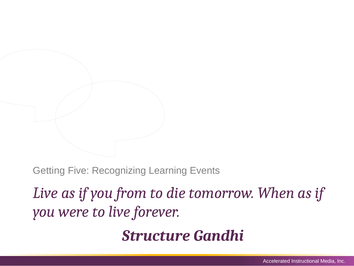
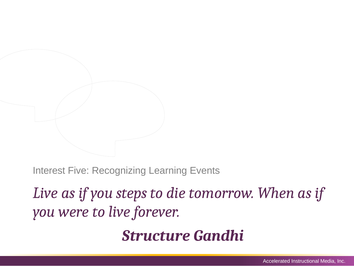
Getting: Getting -> Interest
from: from -> steps
